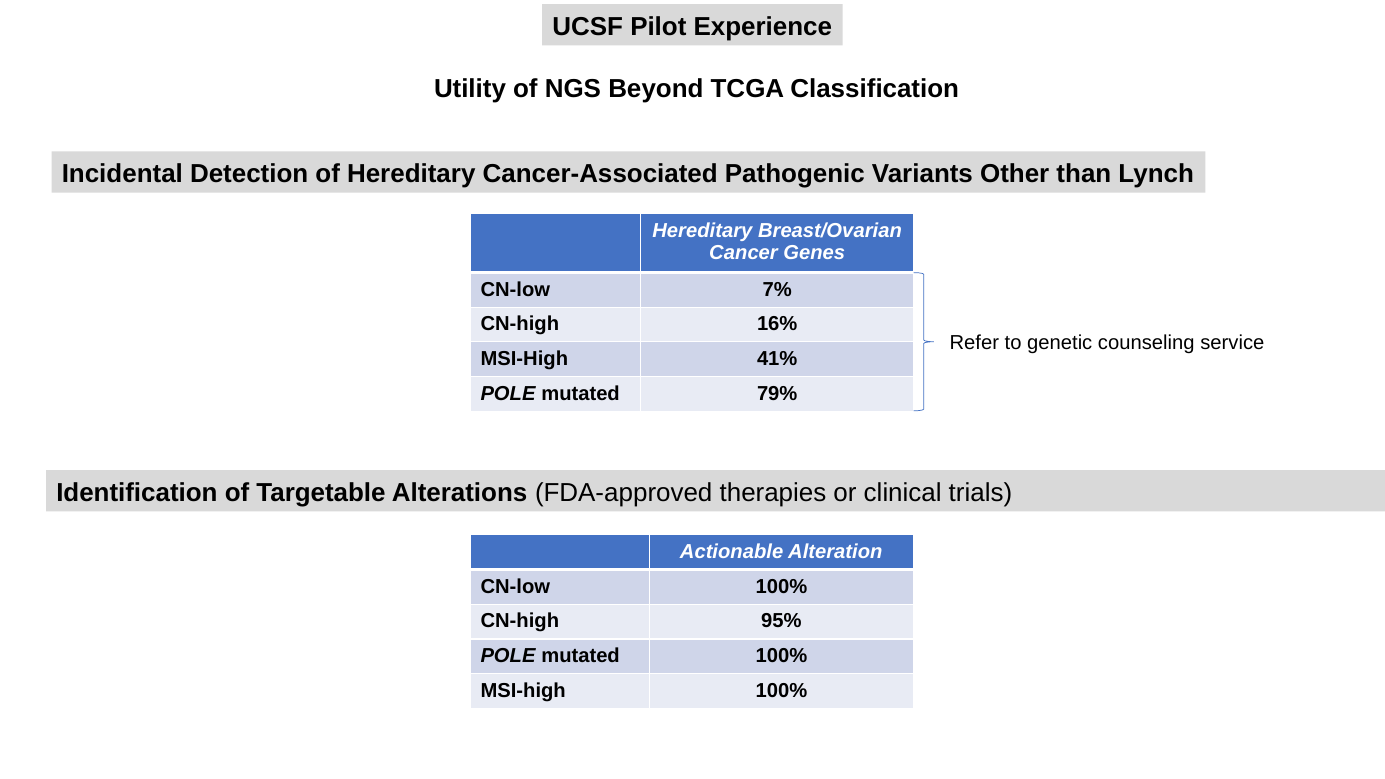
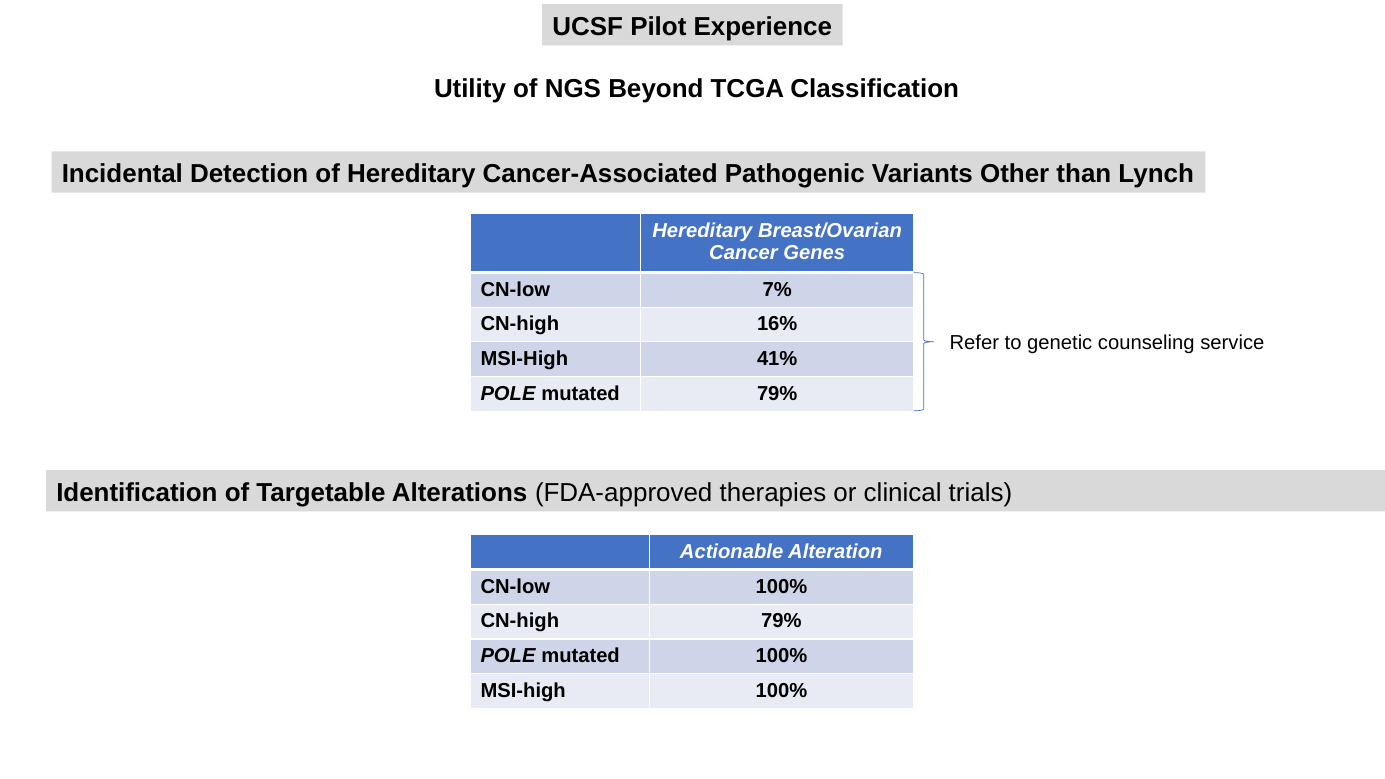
CN-high 95%: 95% -> 79%
